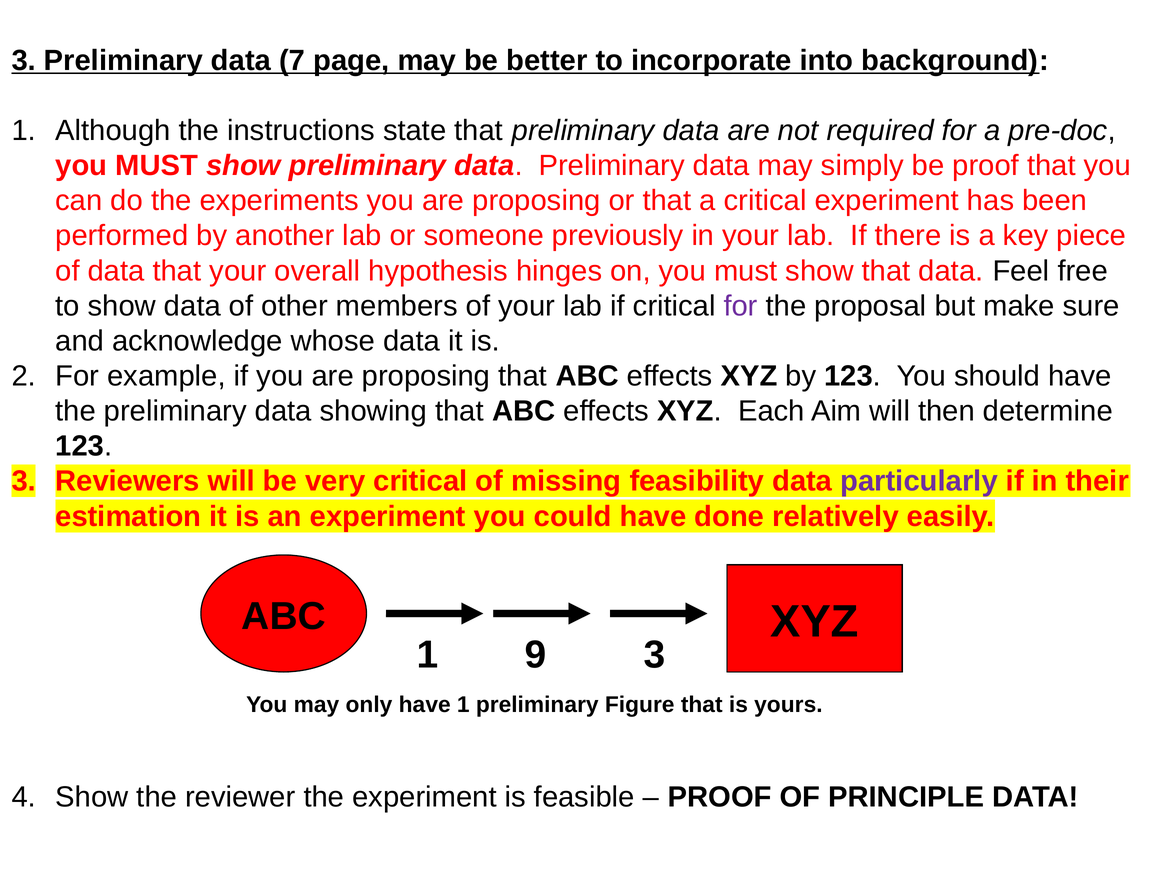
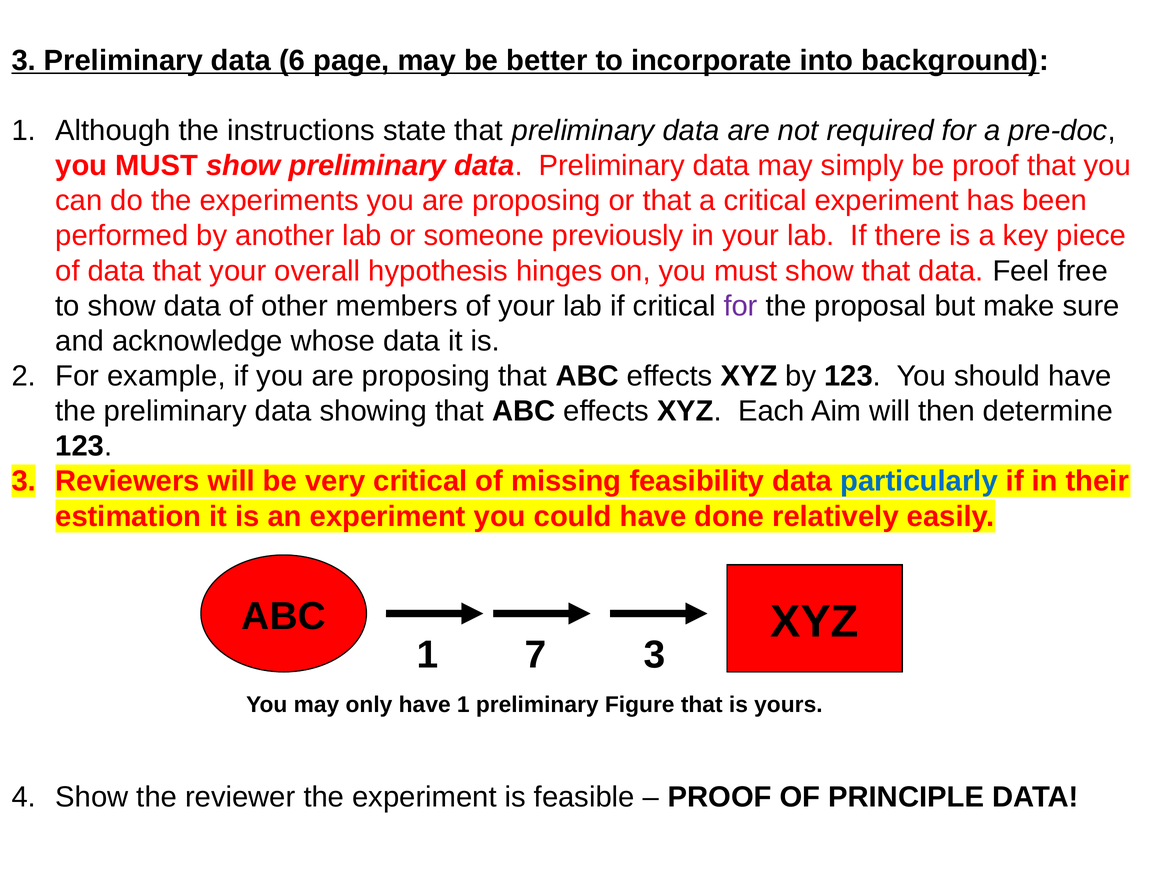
7: 7 -> 6
particularly colour: purple -> blue
9: 9 -> 7
